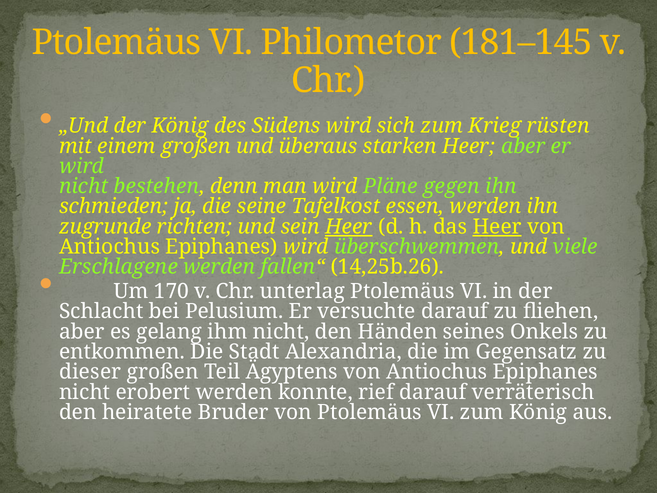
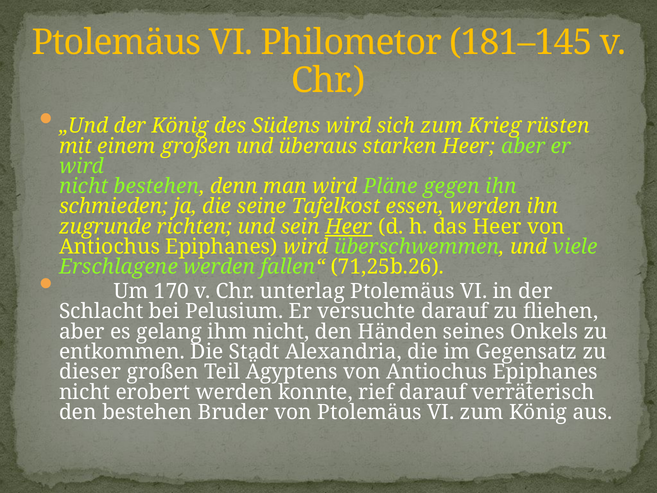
Heer at (497, 227) underline: present -> none
14,25b.26: 14,25b.26 -> 71,25b.26
den heiratete: heiratete -> bestehen
